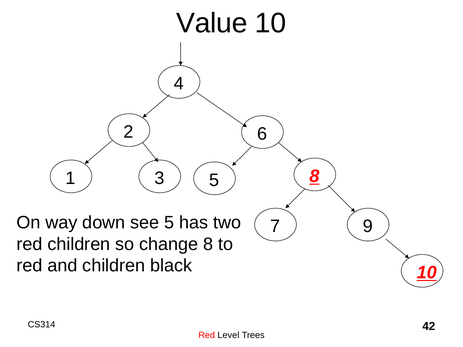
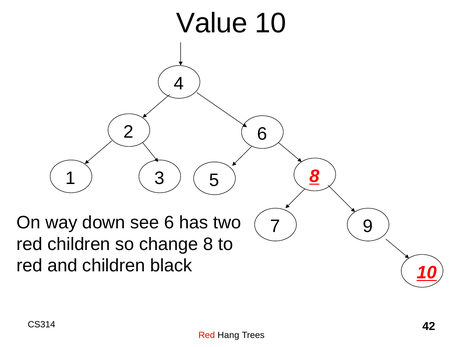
see 5: 5 -> 6
Level: Level -> Hang
